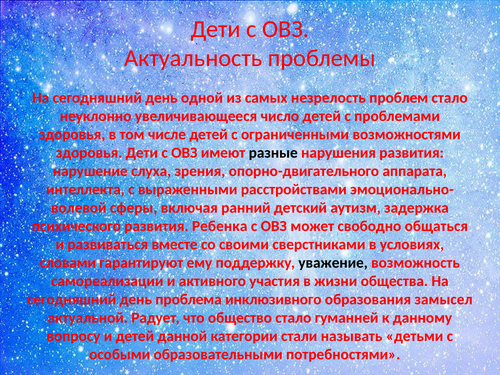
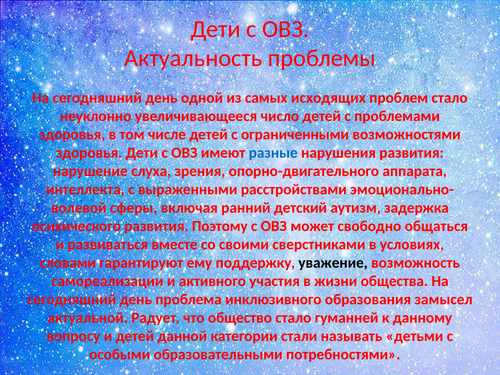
незрелость: незрелость -> исходящих
разные colour: black -> blue
Ребенка: Ребенка -> Поэтому
